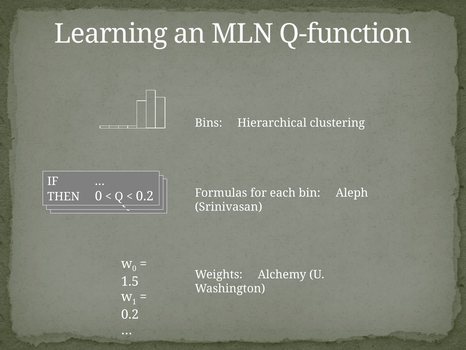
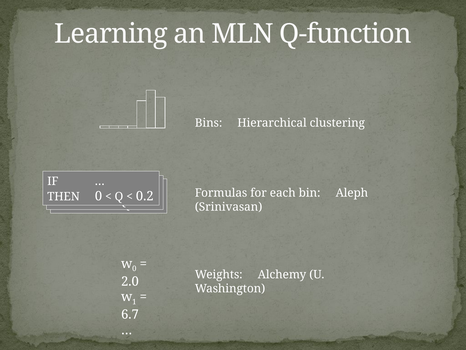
1.5: 1.5 -> 2.0
0.2 at (130, 314): 0.2 -> 6.7
